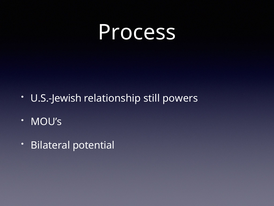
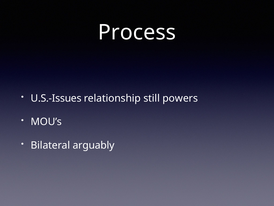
U.S.-Jewish: U.S.-Jewish -> U.S.-Issues
potential: potential -> arguably
